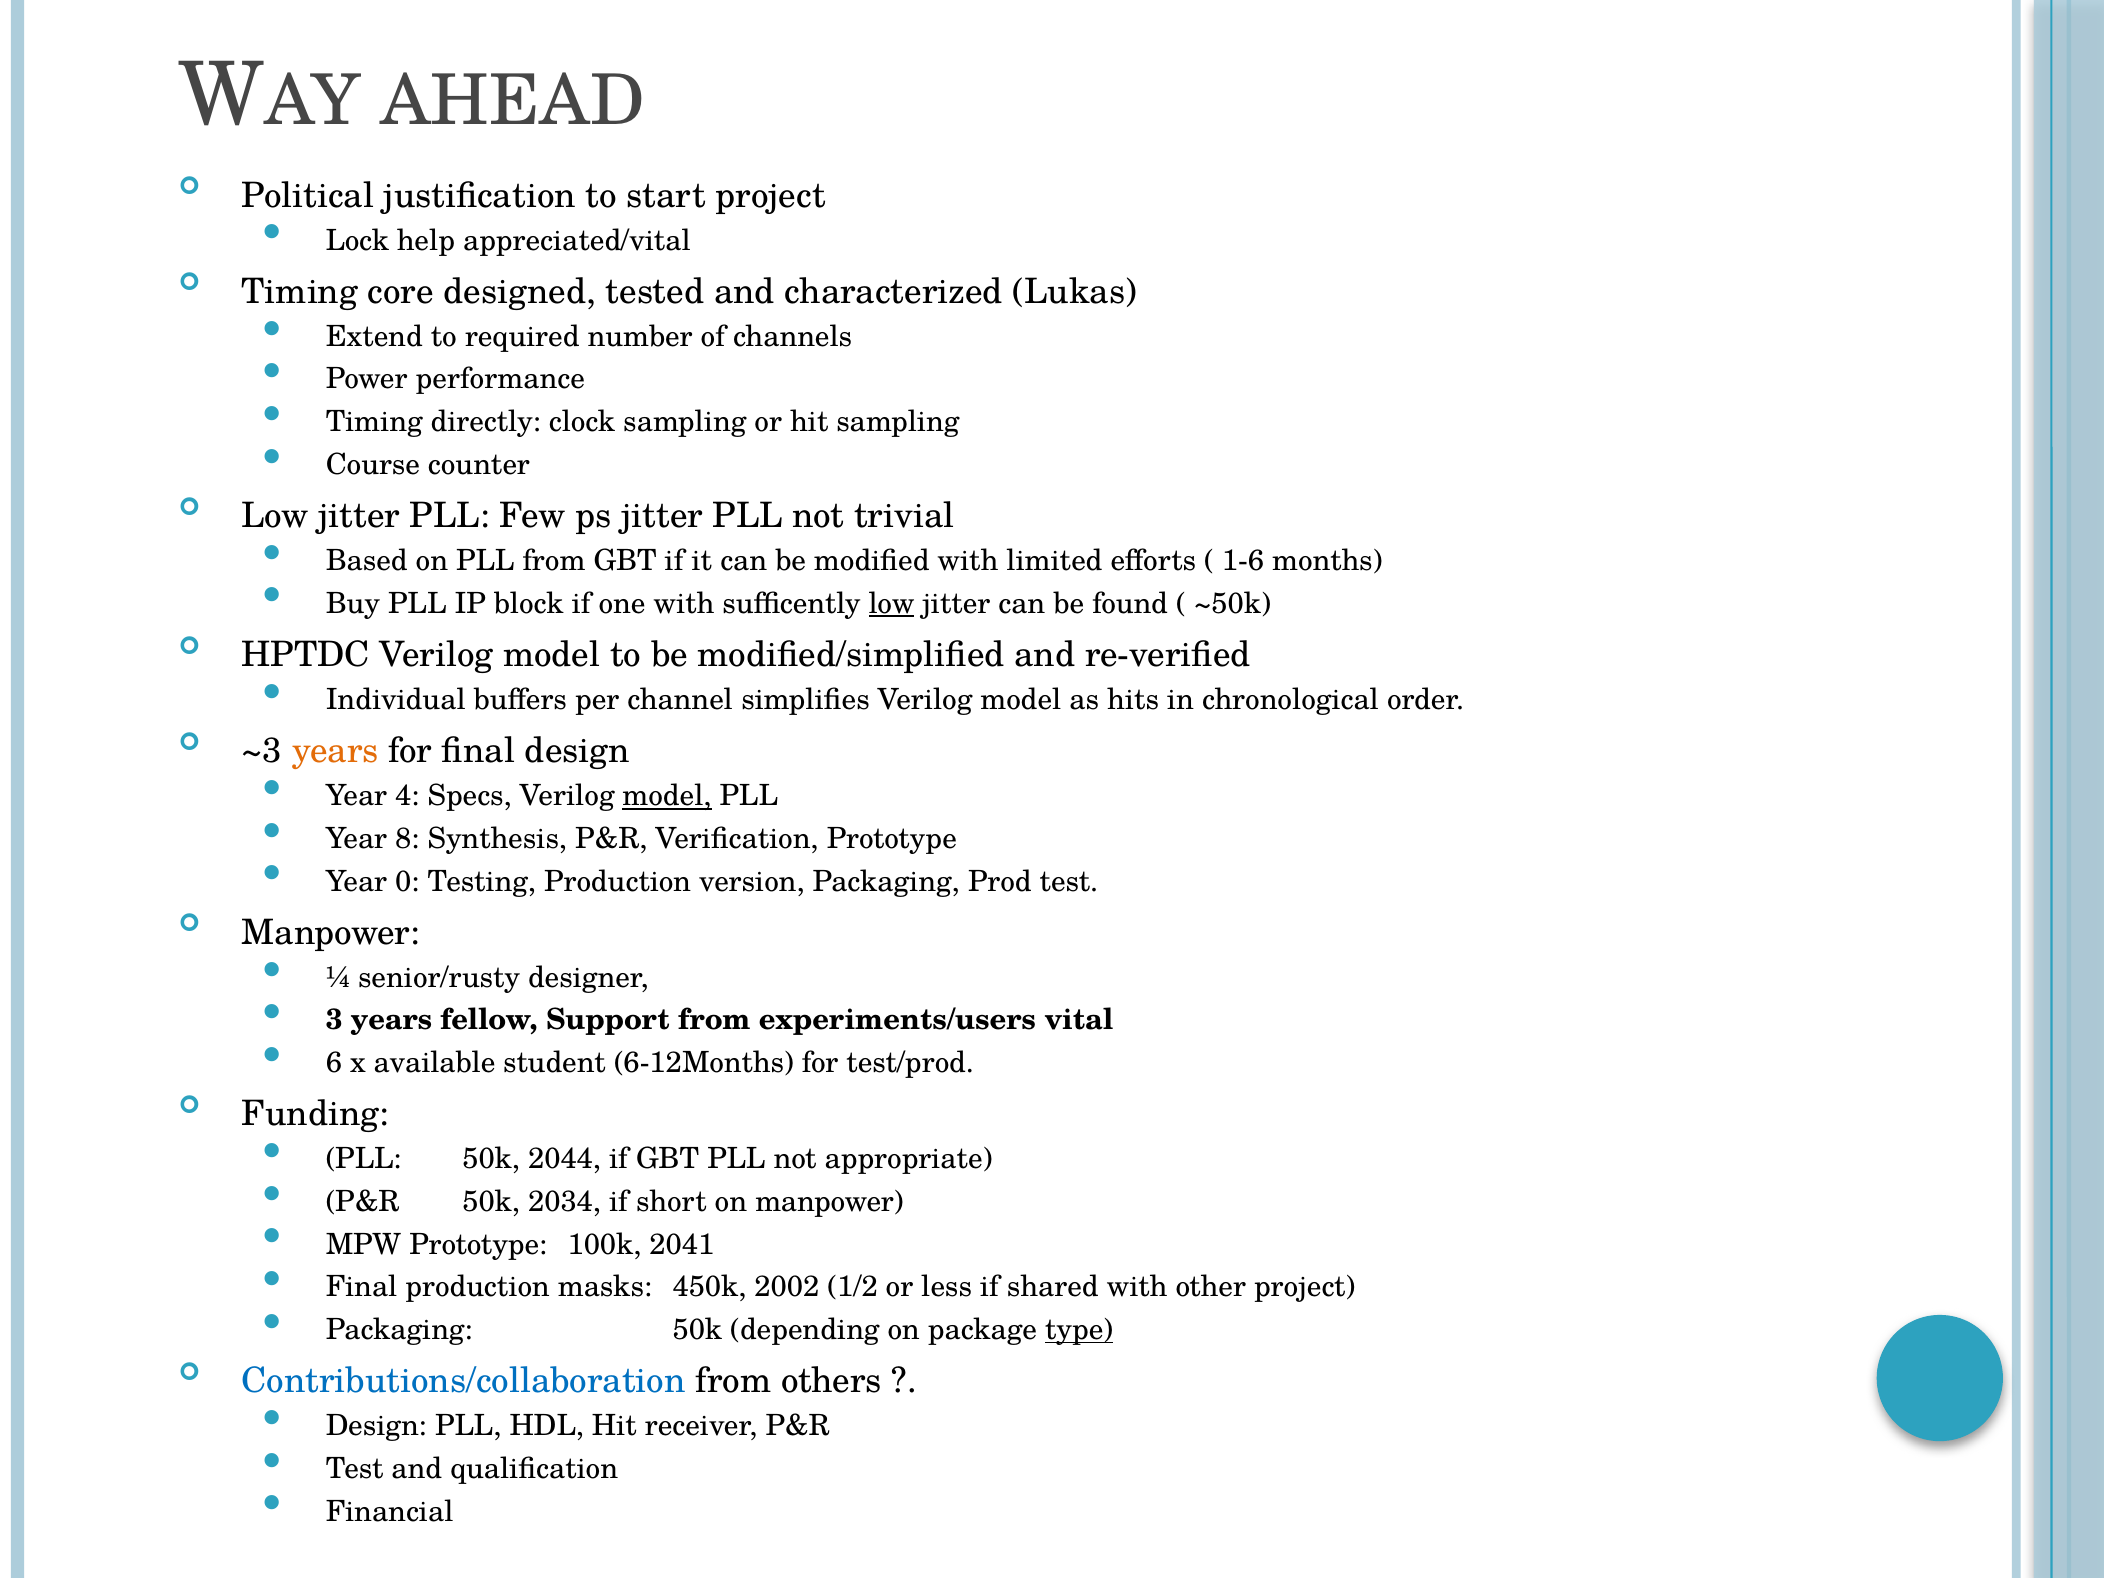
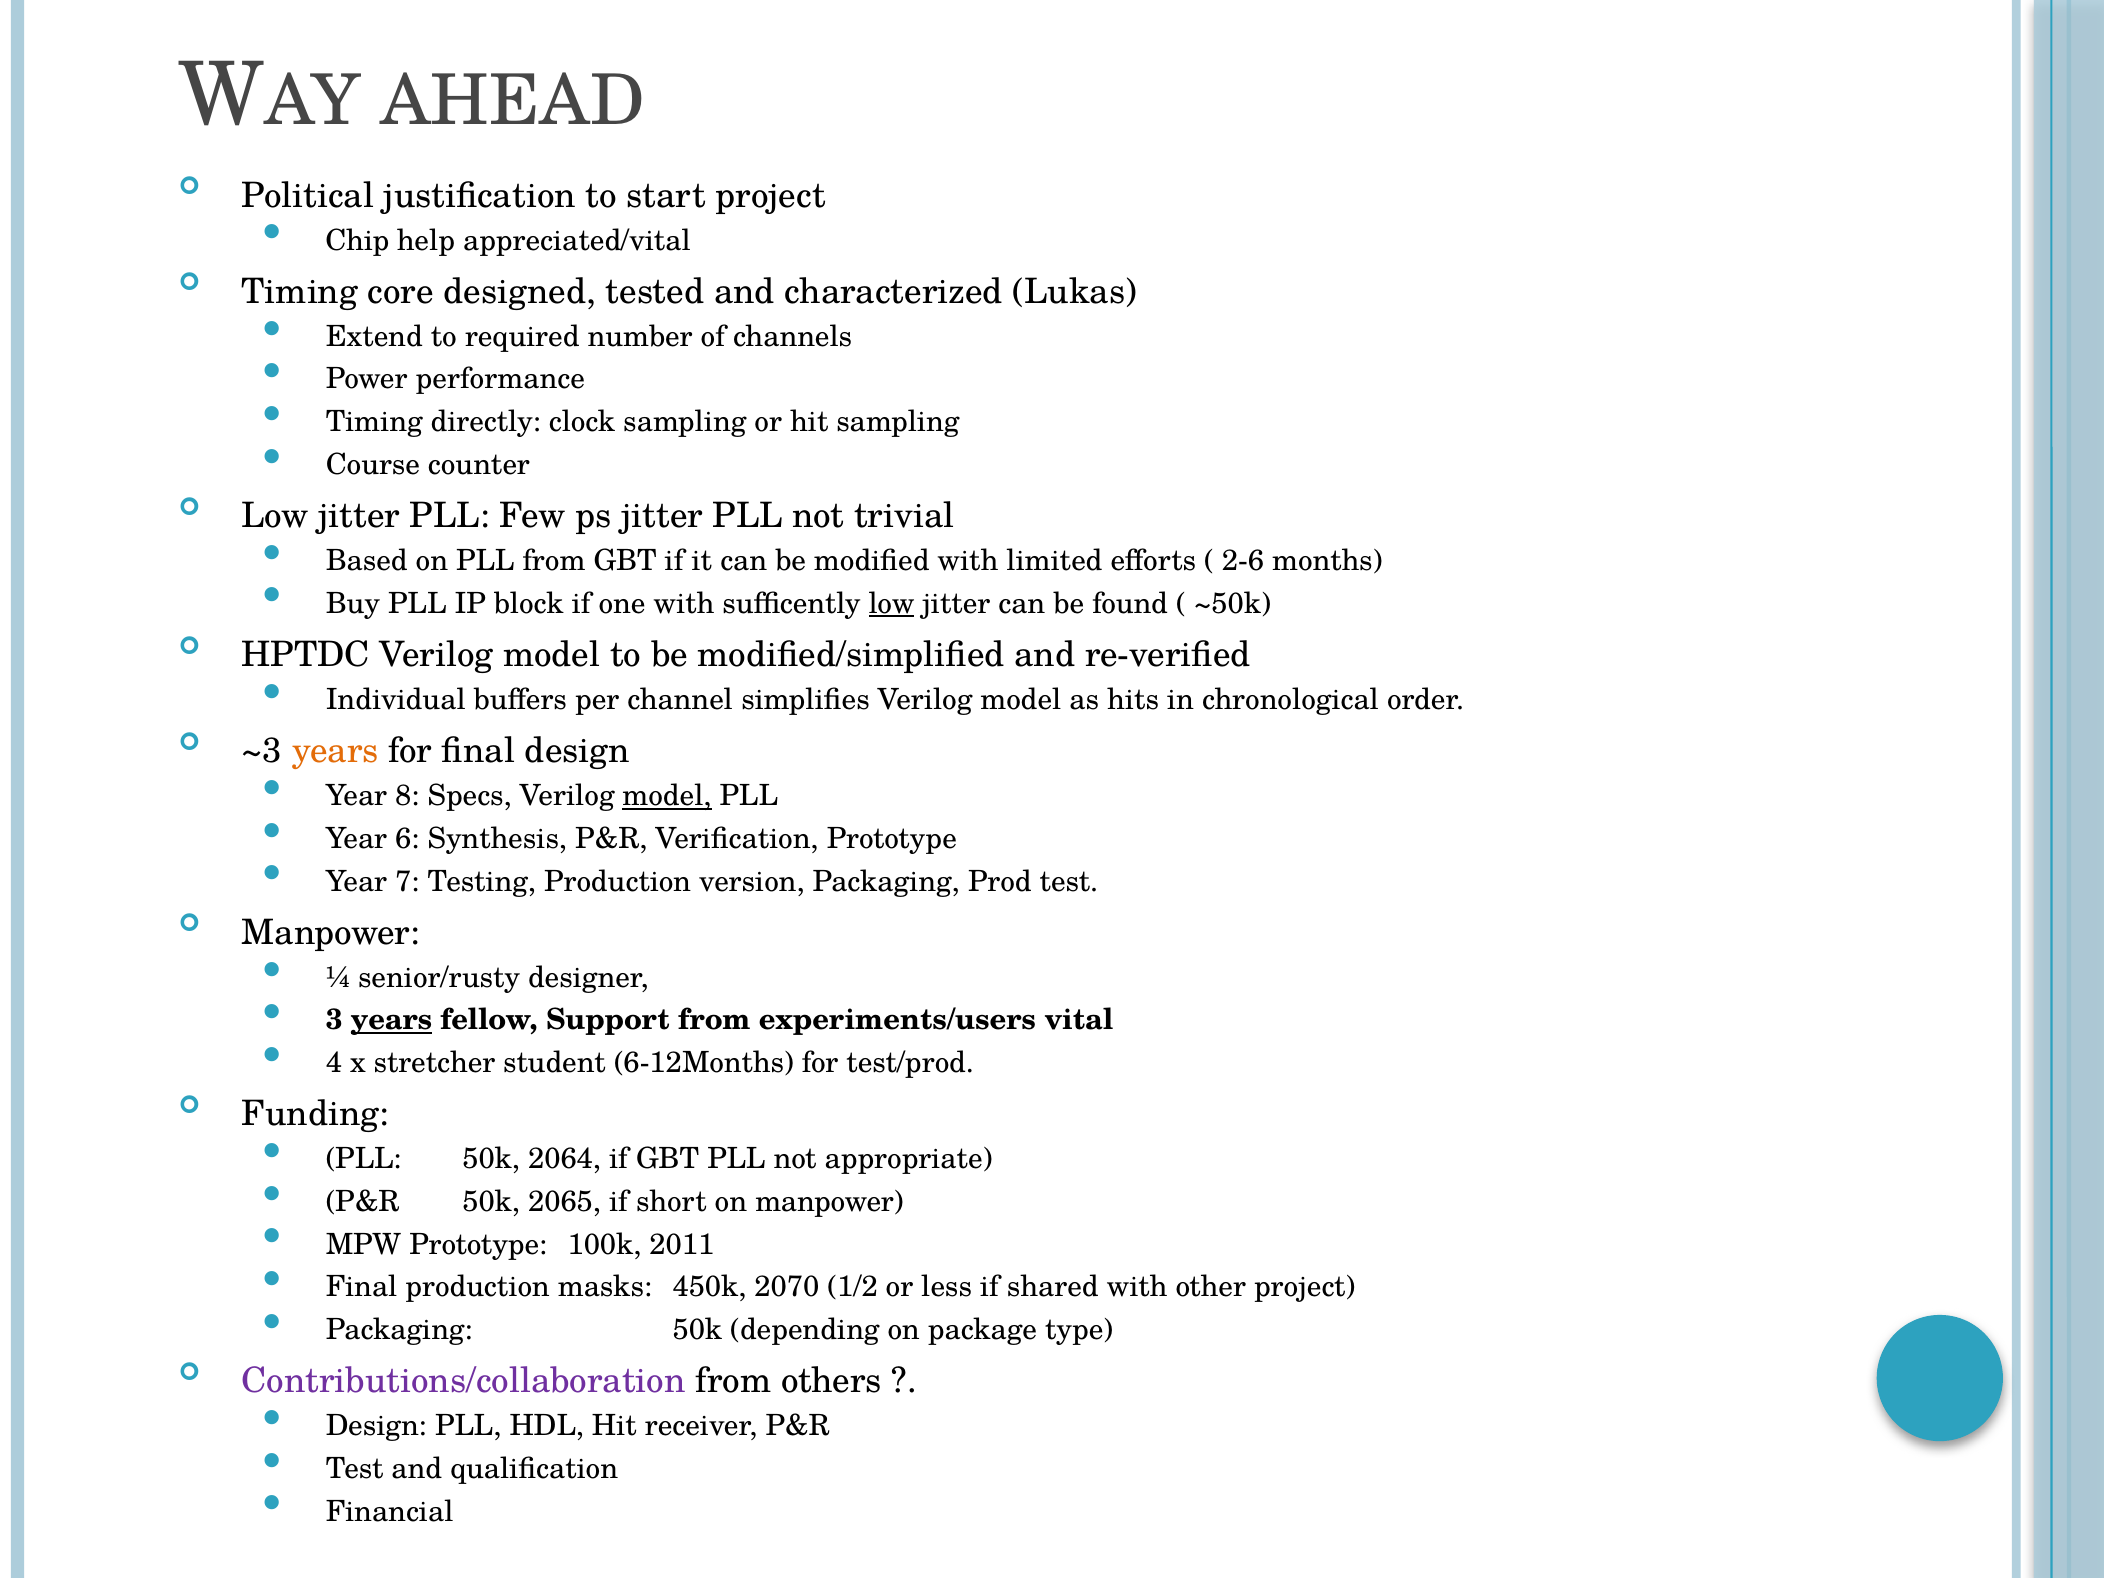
Lock: Lock -> Chip
1-6: 1-6 -> 2-6
4: 4 -> 8
8: 8 -> 6
0: 0 -> 7
years at (391, 1020) underline: none -> present
6: 6 -> 4
available: available -> stretcher
2044: 2044 -> 2064
2034: 2034 -> 2065
2041: 2041 -> 2011
2002: 2002 -> 2070
type underline: present -> none
Contributions/collaboration colour: blue -> purple
